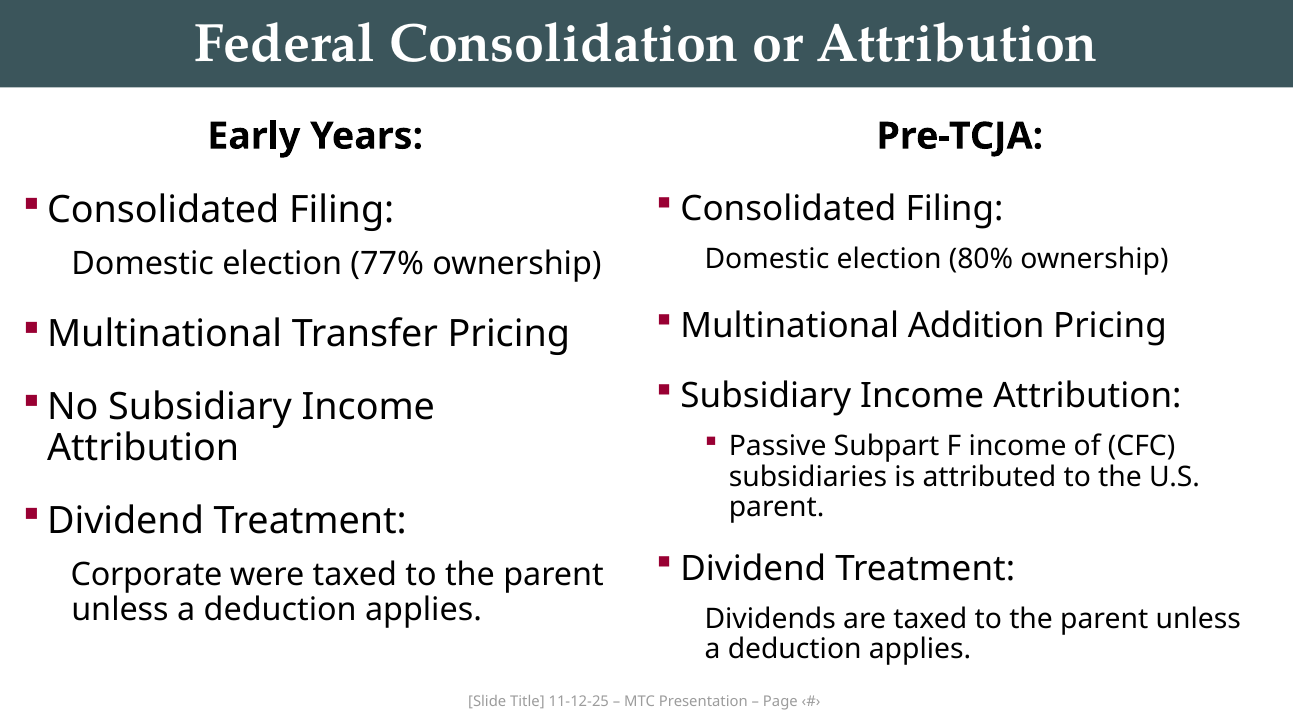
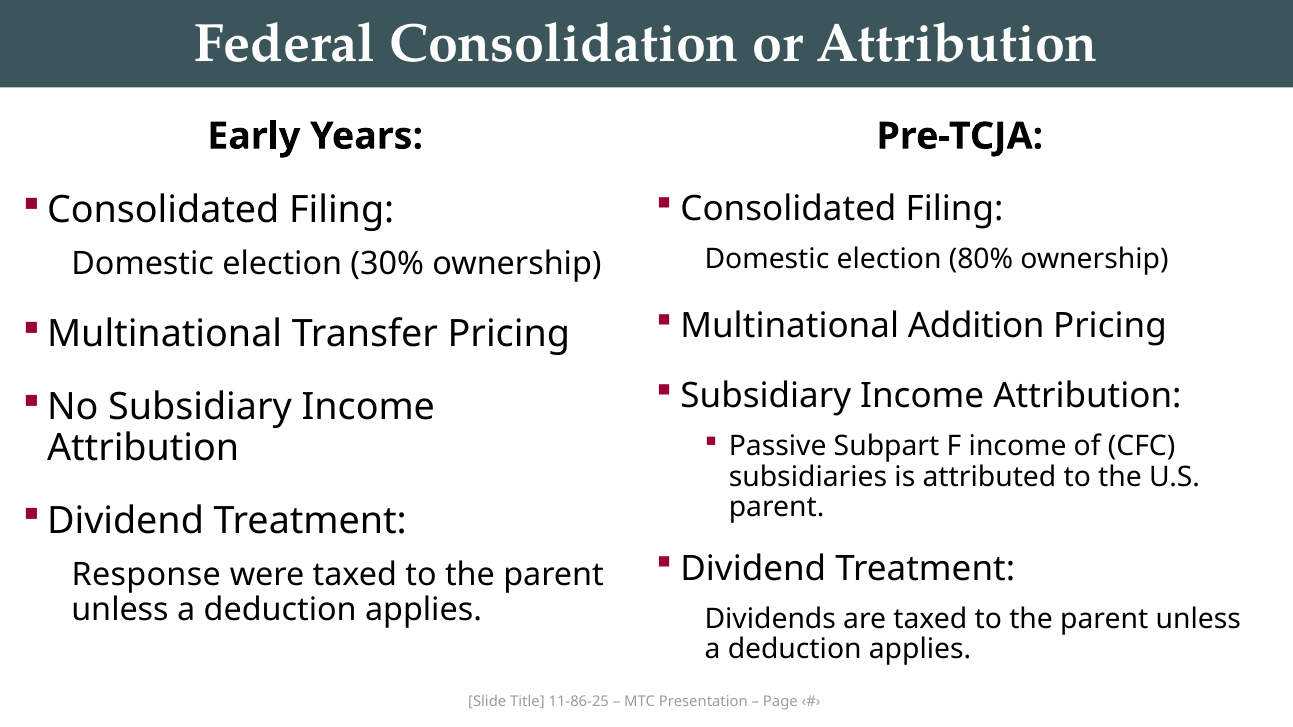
77%: 77% -> 30%
Corporate: Corporate -> Response
11-12-25: 11-12-25 -> 11-86-25
